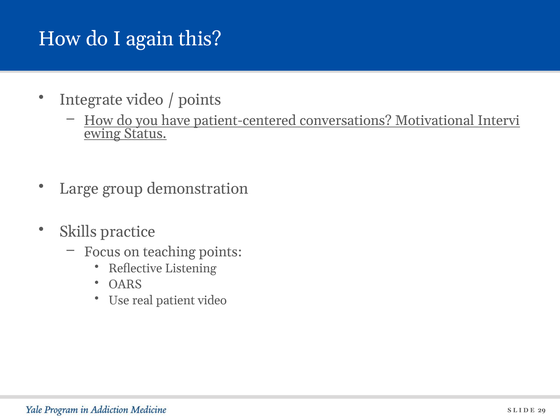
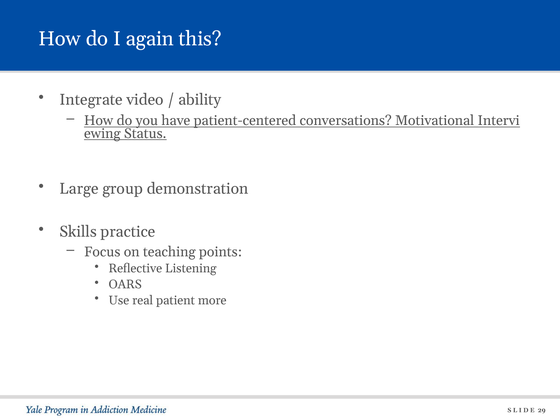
points at (200, 100): points -> ability
patient video: video -> more
